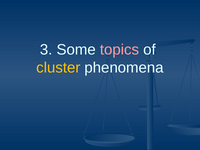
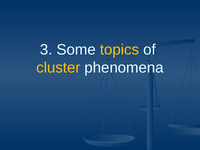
topics colour: pink -> yellow
